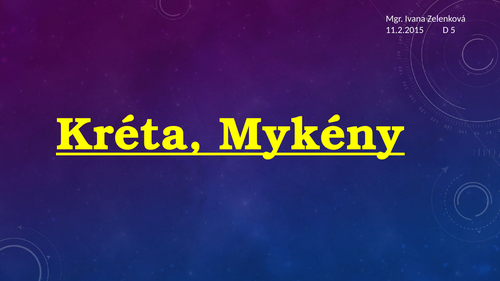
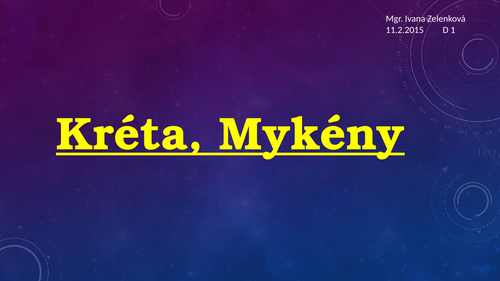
5: 5 -> 1
